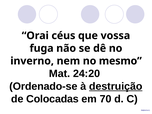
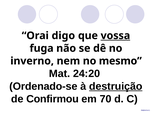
céus: céus -> digo
vossa underline: none -> present
Colocadas: Colocadas -> Confirmou
